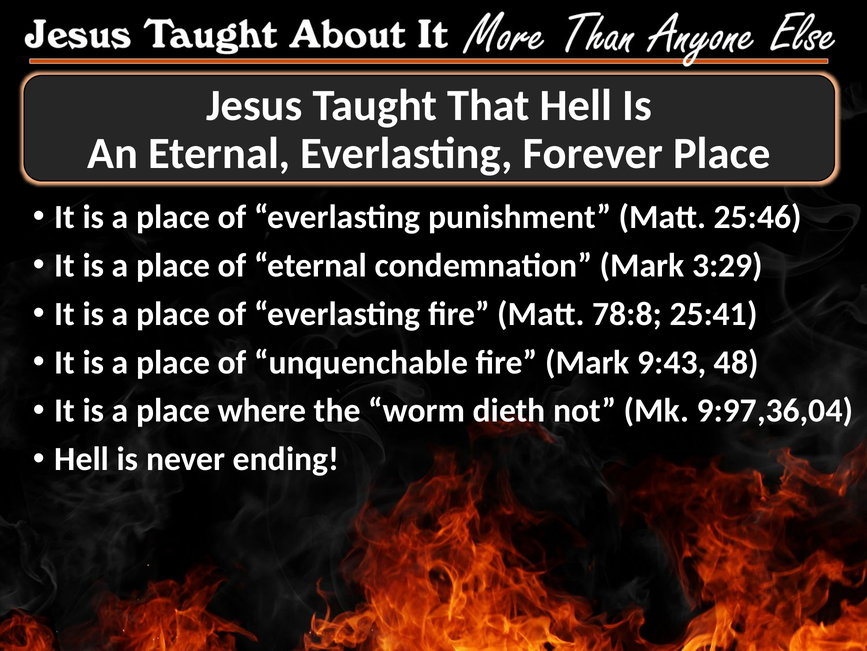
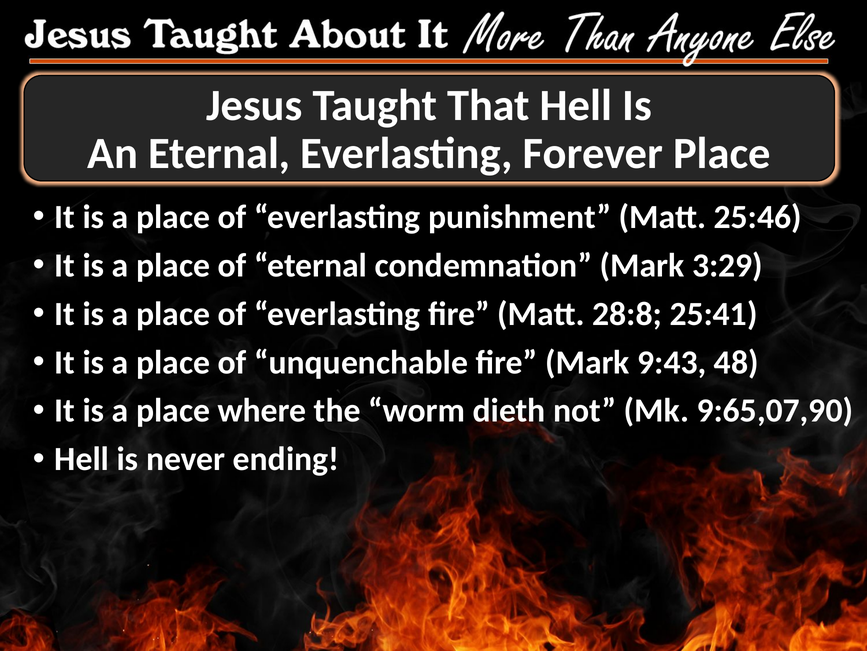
78:8: 78:8 -> 28:8
9:97,36,04: 9:97,36,04 -> 9:65,07,90
